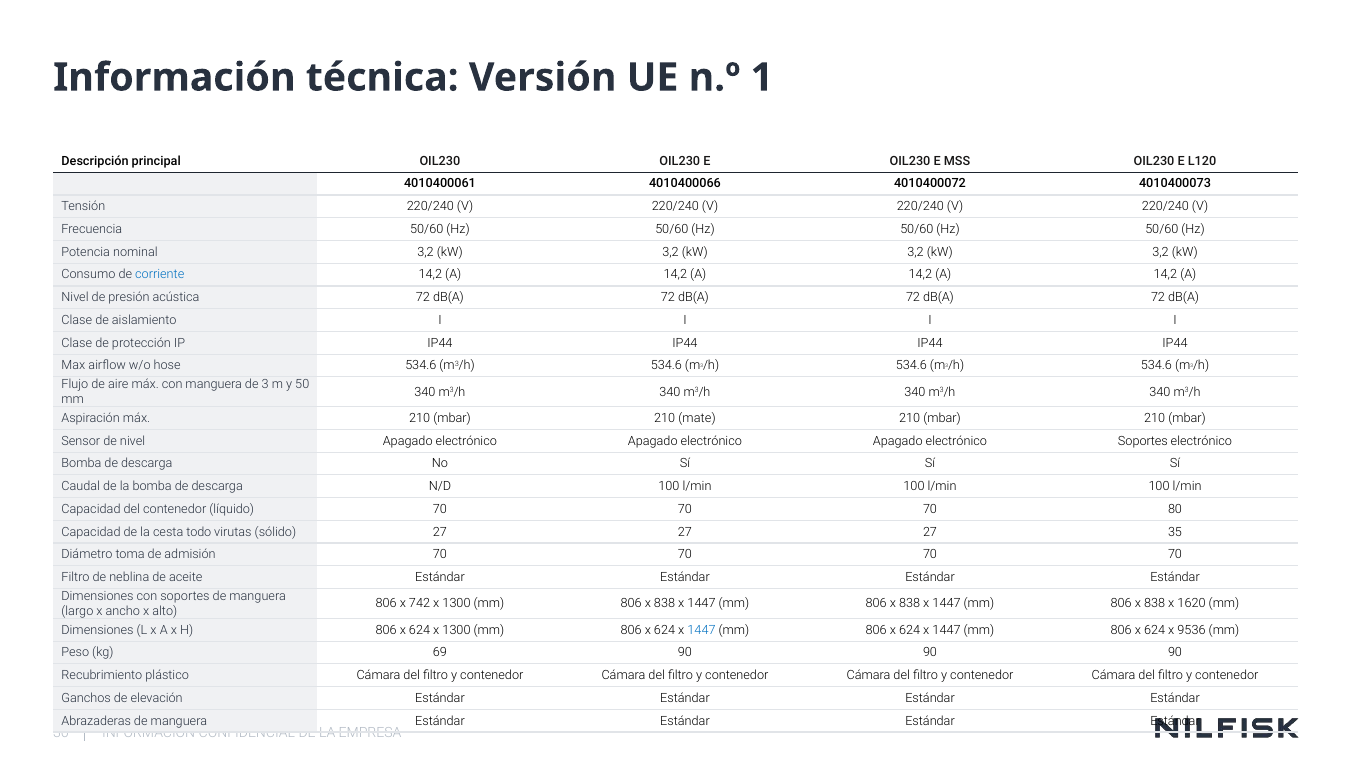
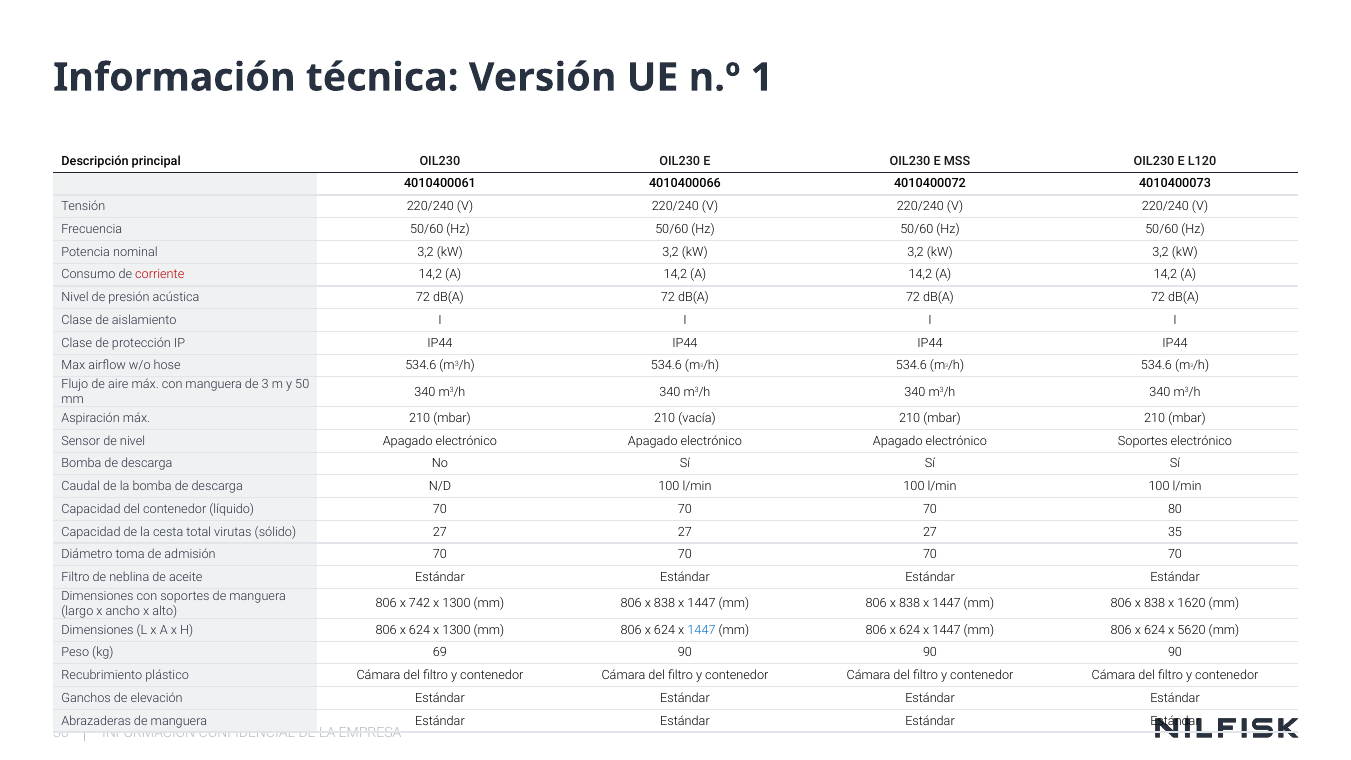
corriente colour: blue -> red
mate: mate -> vacía
todo: todo -> total
9536: 9536 -> 5620
